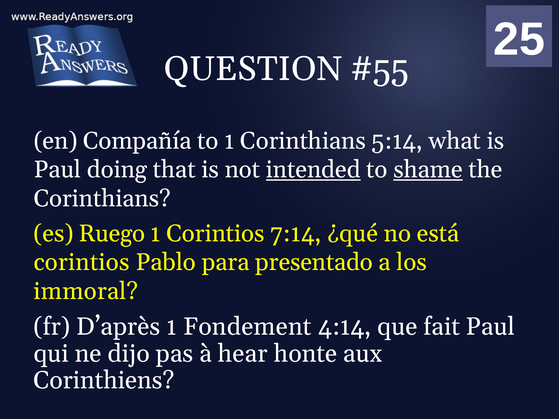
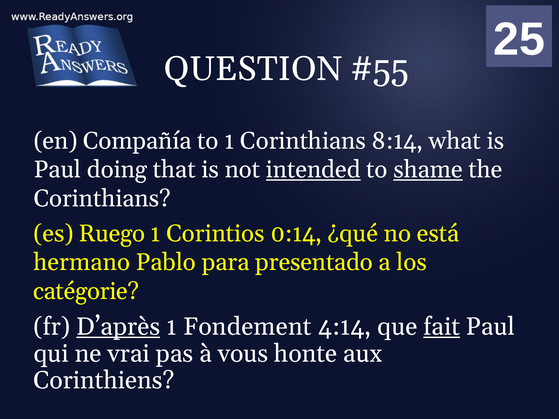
5:14: 5:14 -> 8:14
7:14: 7:14 -> 0:14
corintios at (82, 262): corintios -> hermano
immoral: immoral -> catégorie
D’après underline: none -> present
fait underline: none -> present
dijo: dijo -> vrai
hear: hear -> vous
